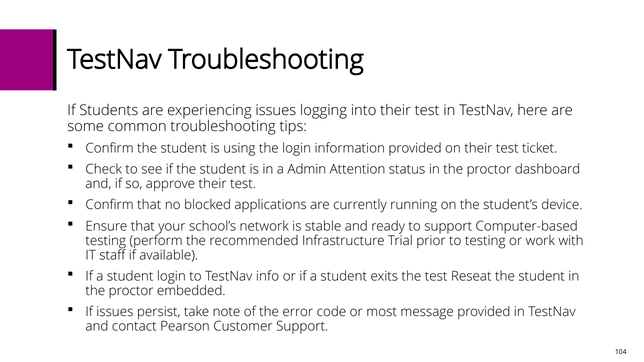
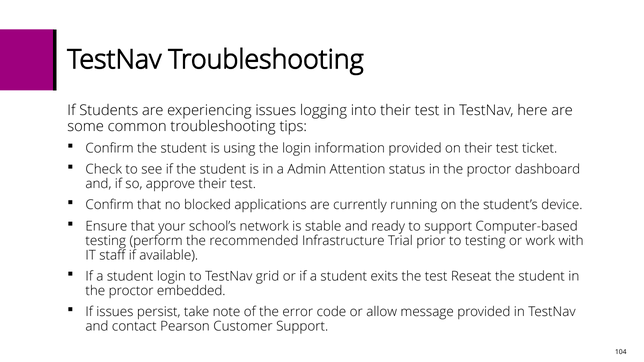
info: info -> grid
most: most -> allow
